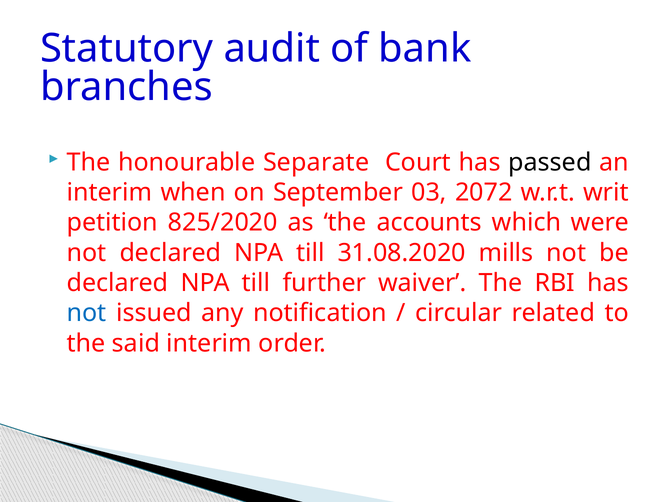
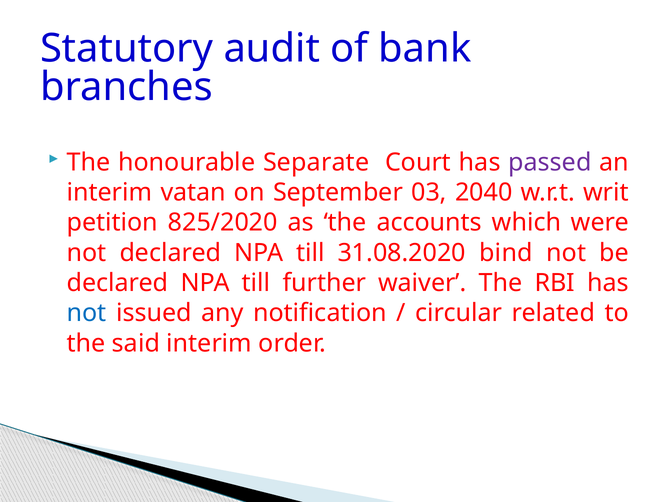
passed colour: black -> purple
when: when -> vatan
2072: 2072 -> 2040
mills: mills -> bind
